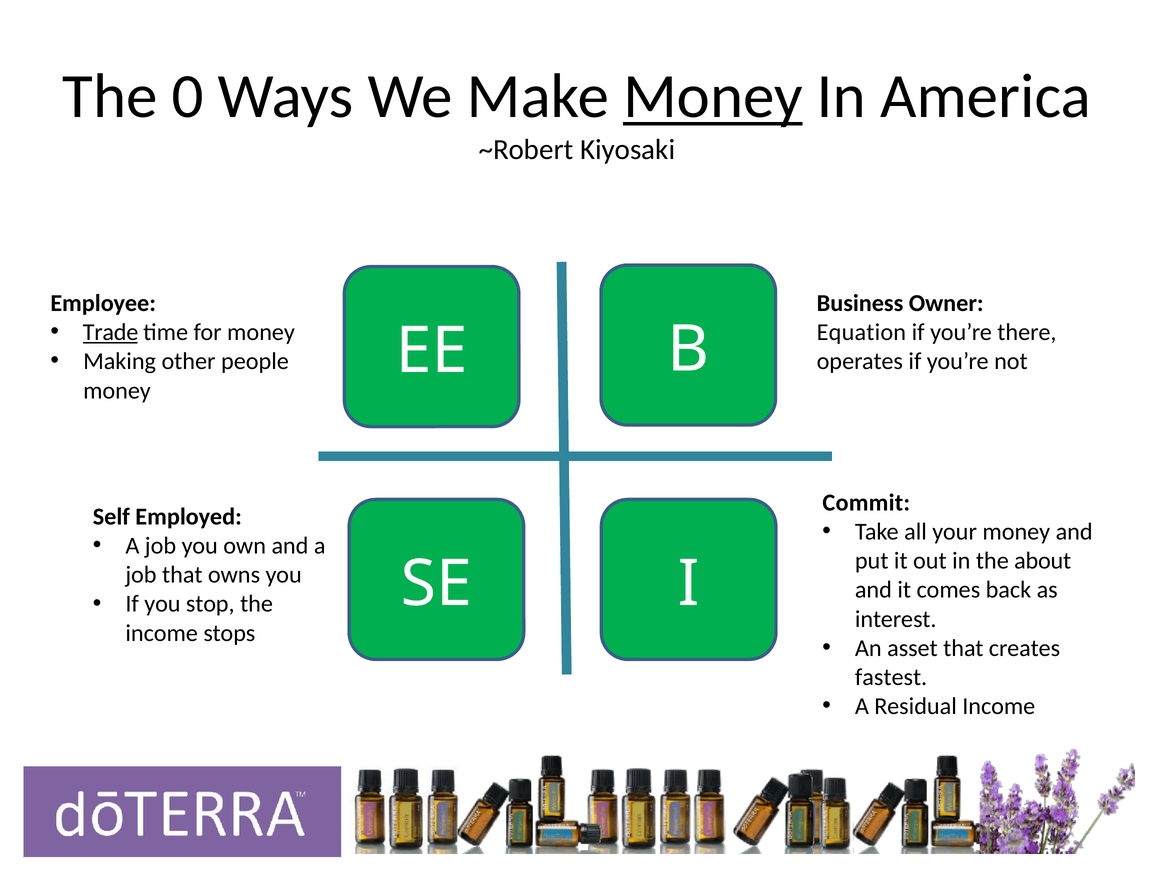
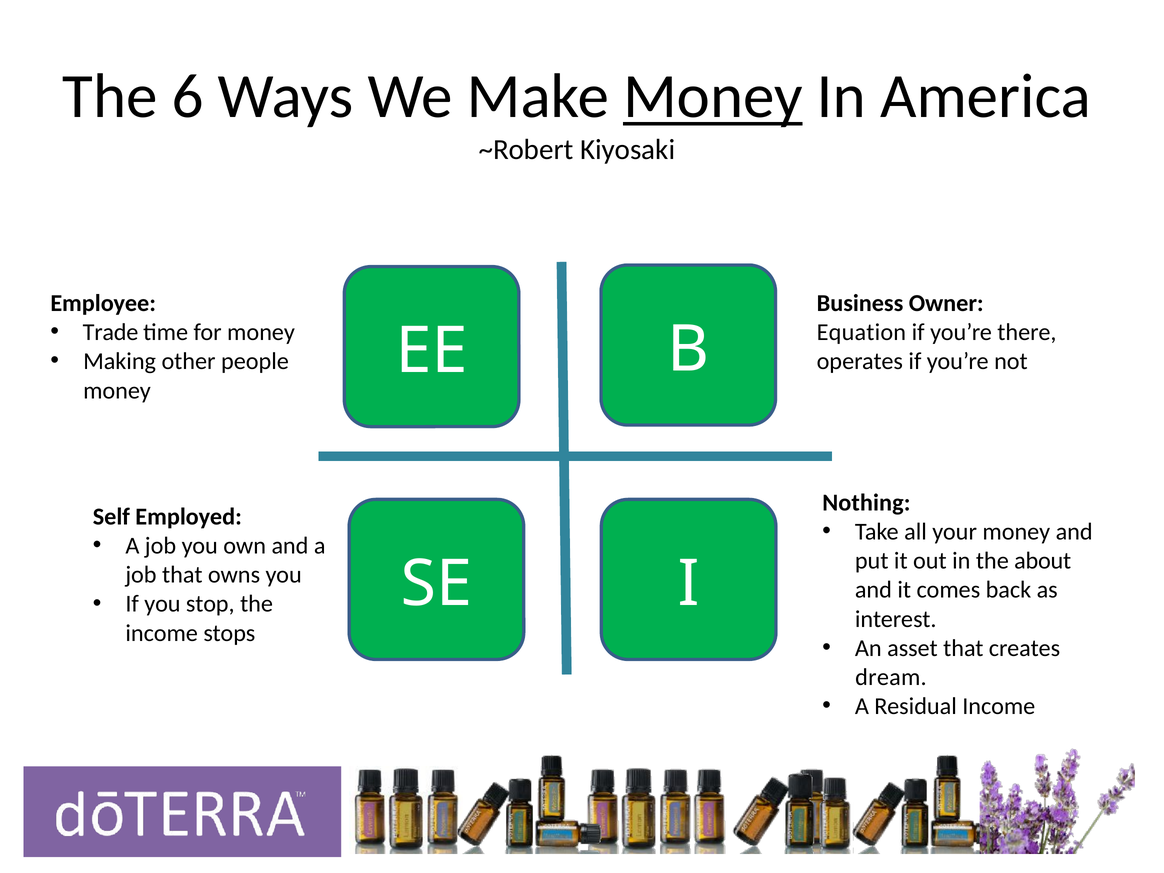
0: 0 -> 6
Trade underline: present -> none
Commit: Commit -> Nothing
fastest: fastest -> dream
